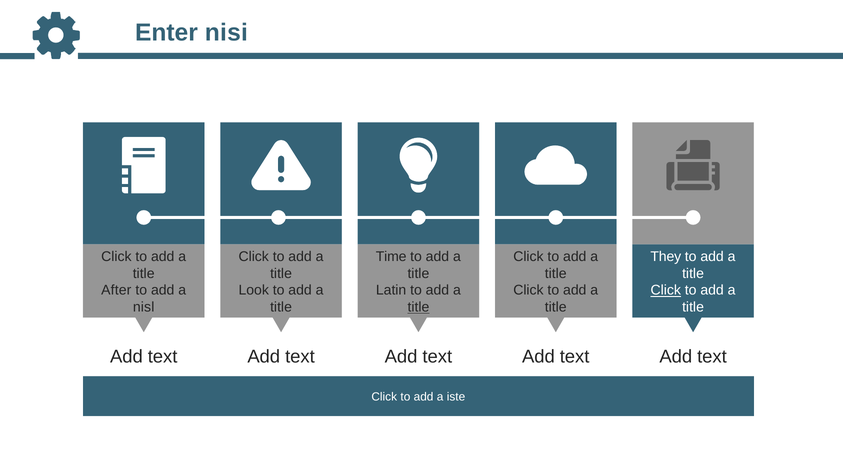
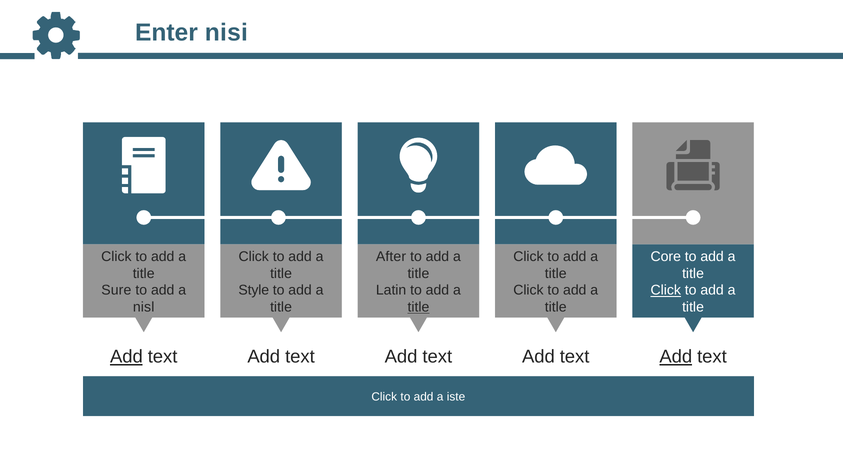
Time: Time -> After
They: They -> Core
After: After -> Sure
Look: Look -> Style
Add at (126, 357) underline: none -> present
Add at (676, 357) underline: none -> present
